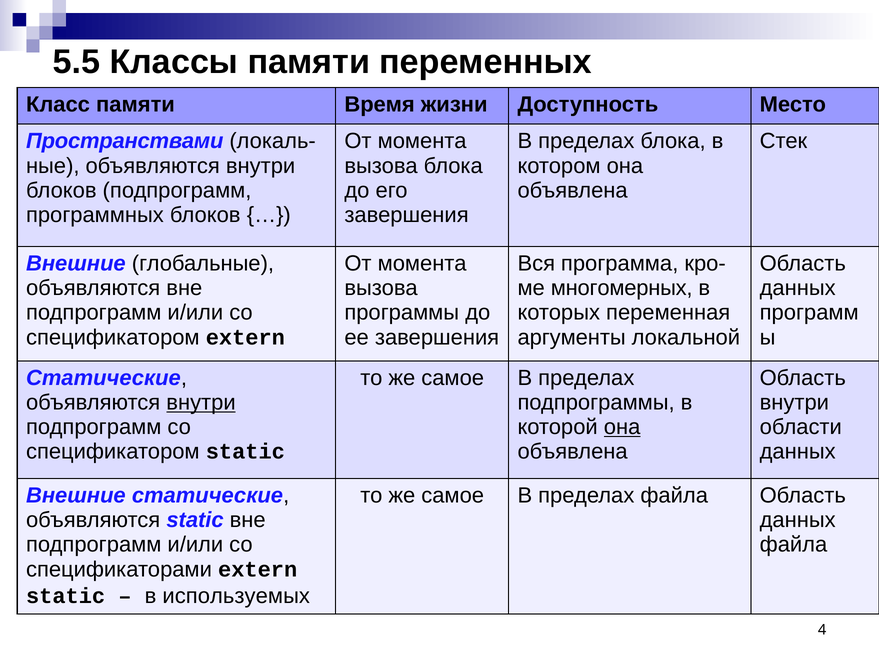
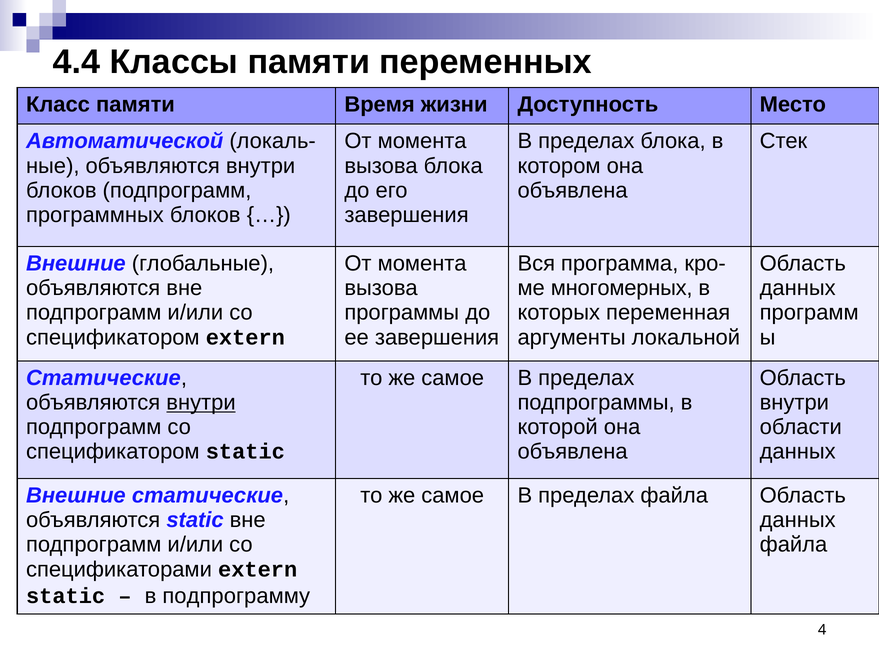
5.5: 5.5 -> 4.4
Пространствами: Пространствами -> Автоматической
она at (622, 427) underline: present -> none
используемых: используемых -> подпрограмму
